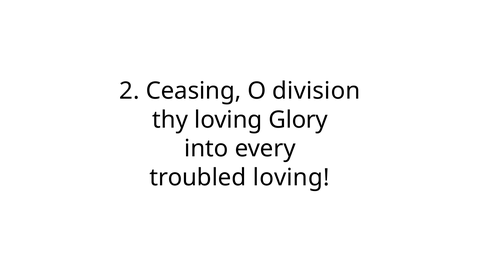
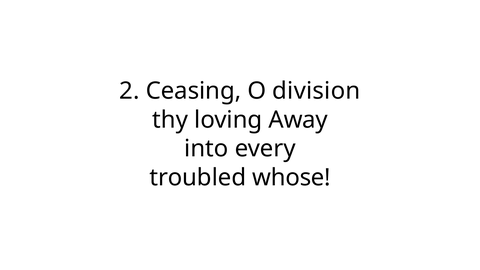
Glory: Glory -> Away
troubled loving: loving -> whose
